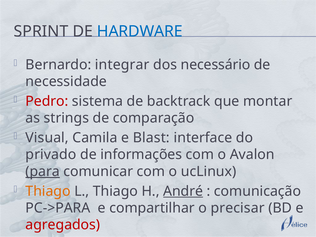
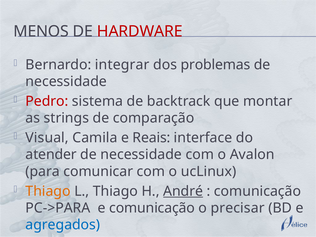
SPRINT: SPRINT -> MENOS
HARDWARE colour: blue -> red
necessário: necessário -> problemas
Blast: Blast -> Reais
privado: privado -> atender
informações at (141, 155): informações -> necessidade
para underline: present -> none
e compartilhar: compartilhar -> comunicação
agregados colour: red -> blue
